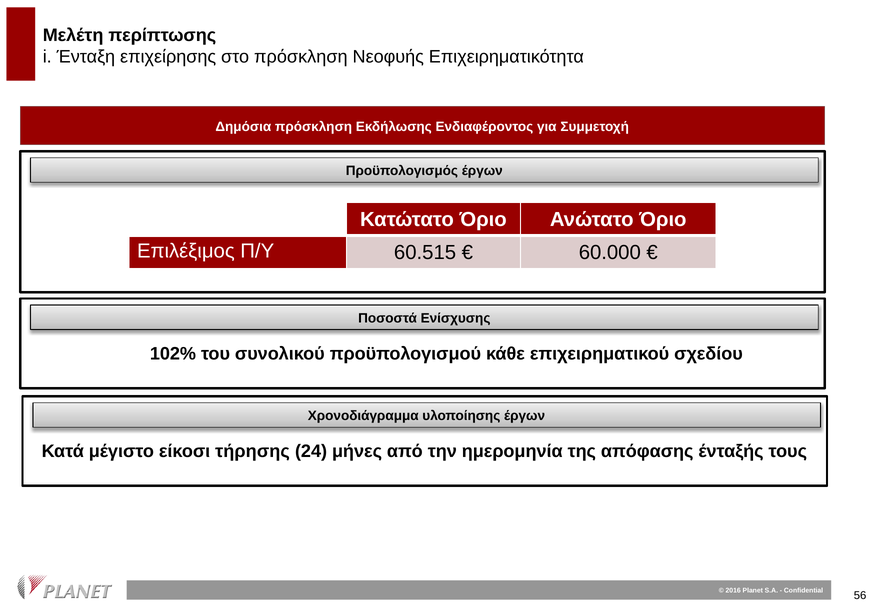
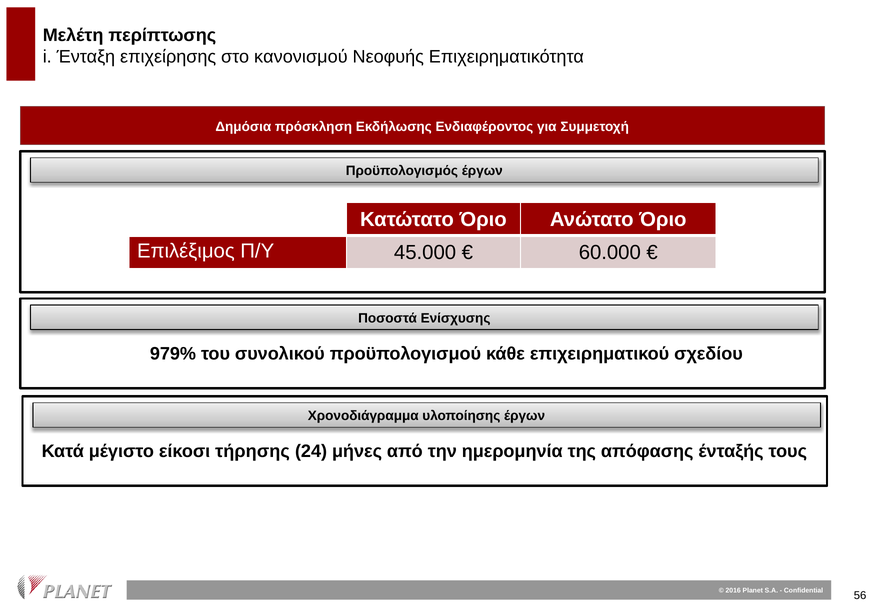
στο πρόσκληση: πρόσκληση -> κανονισμού
60.515: 60.515 -> 45.000
102%: 102% -> 979%
